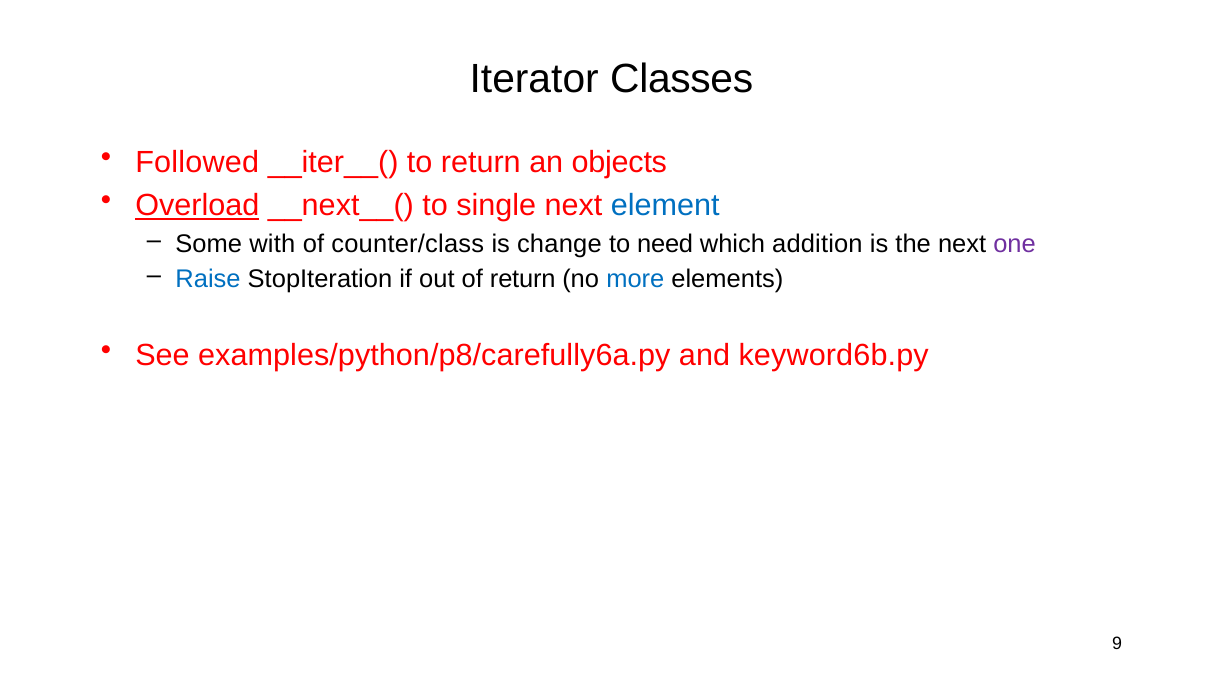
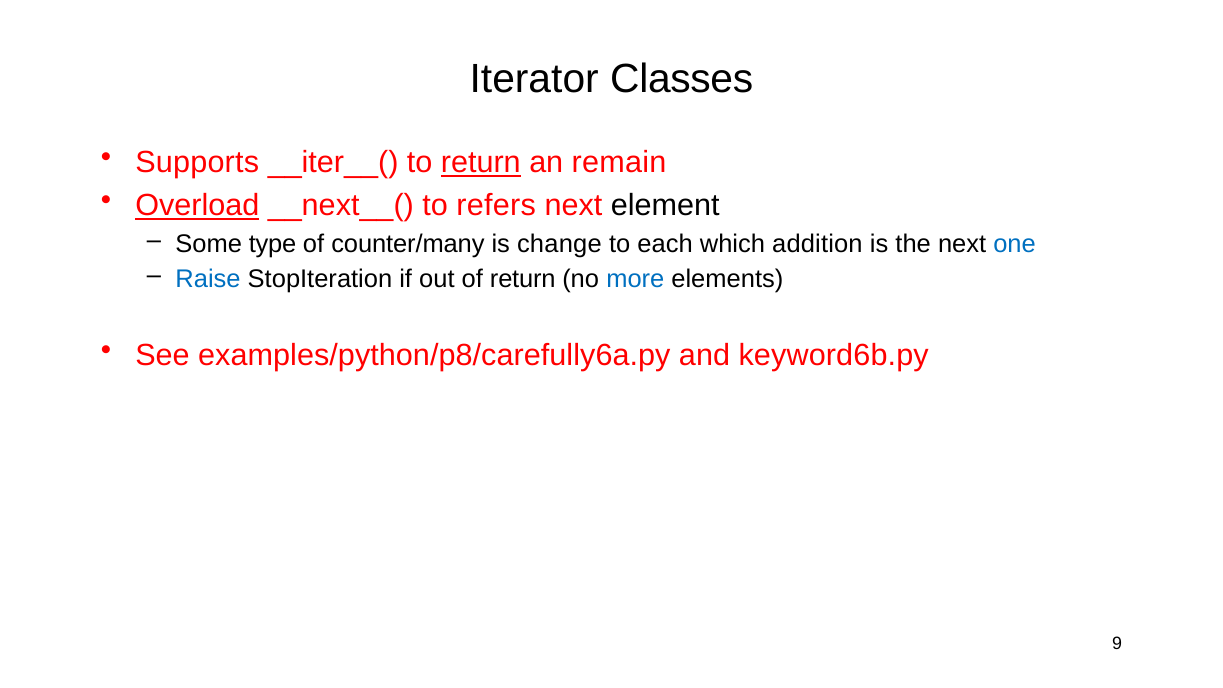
Followed: Followed -> Supports
return at (481, 163) underline: none -> present
objects: objects -> remain
single: single -> refers
element colour: blue -> black
with: with -> type
counter/class: counter/class -> counter/many
need: need -> each
one colour: purple -> blue
